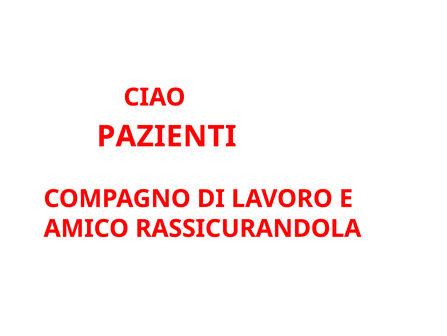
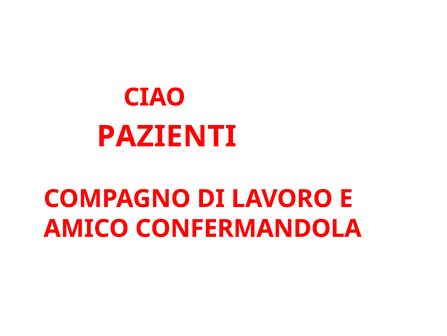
RASSICURANDOLA: RASSICURANDOLA -> CONFERMANDOLA
